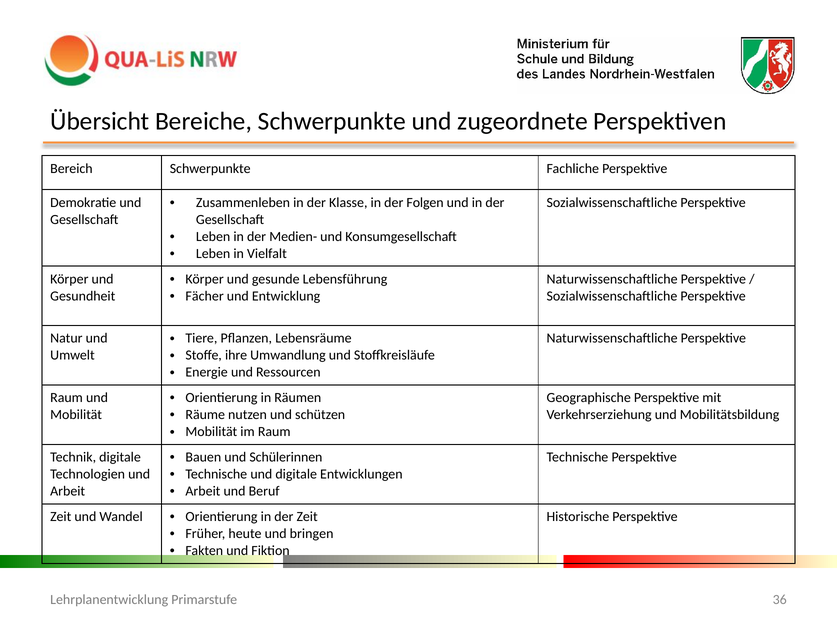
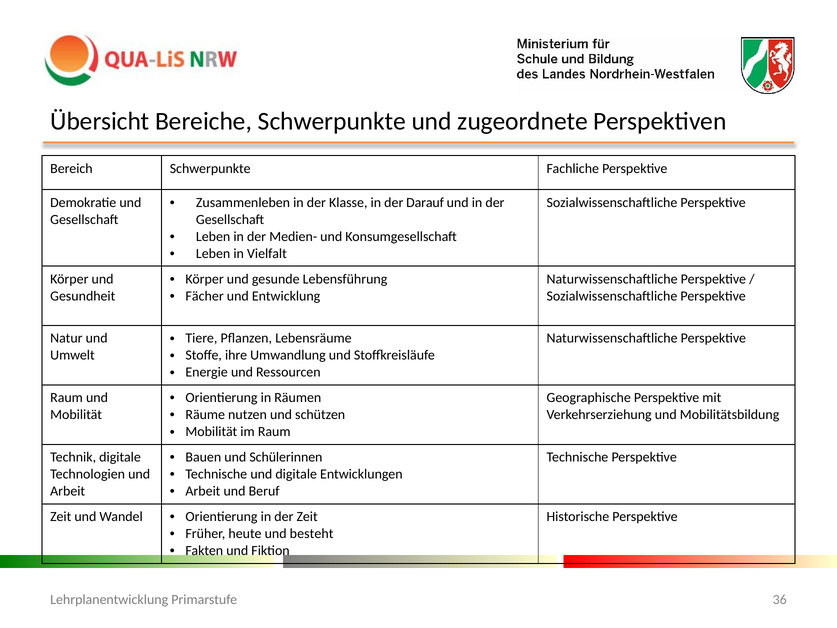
Folgen: Folgen -> Darauf
bringen: bringen -> besteht
